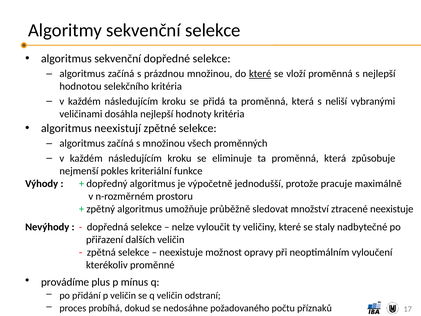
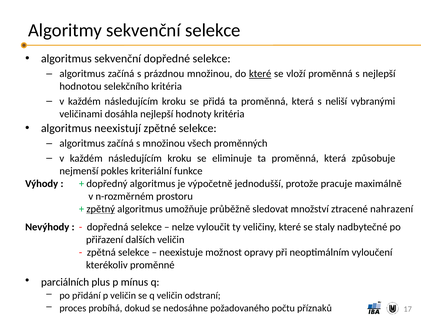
zpětný underline: none -> present
ztracené neexistuje: neexistuje -> nahrazení
provádíme: provádíme -> parciálních
